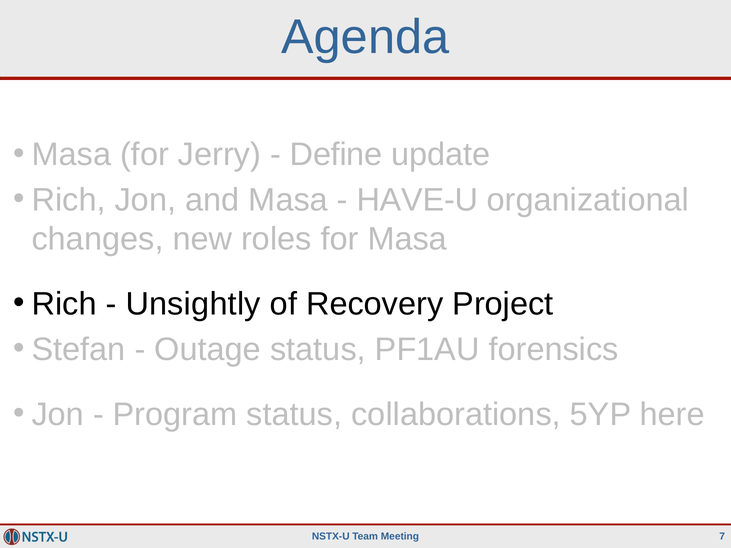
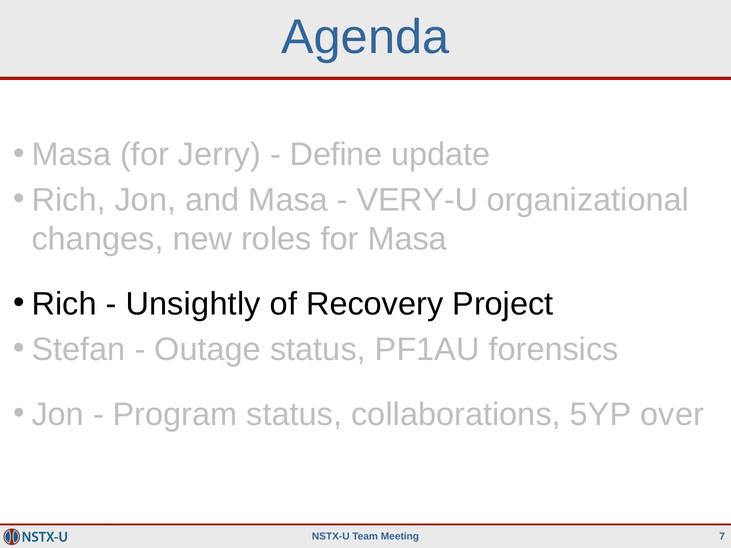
HAVE-U: HAVE-U -> VERY-U
here: here -> over
